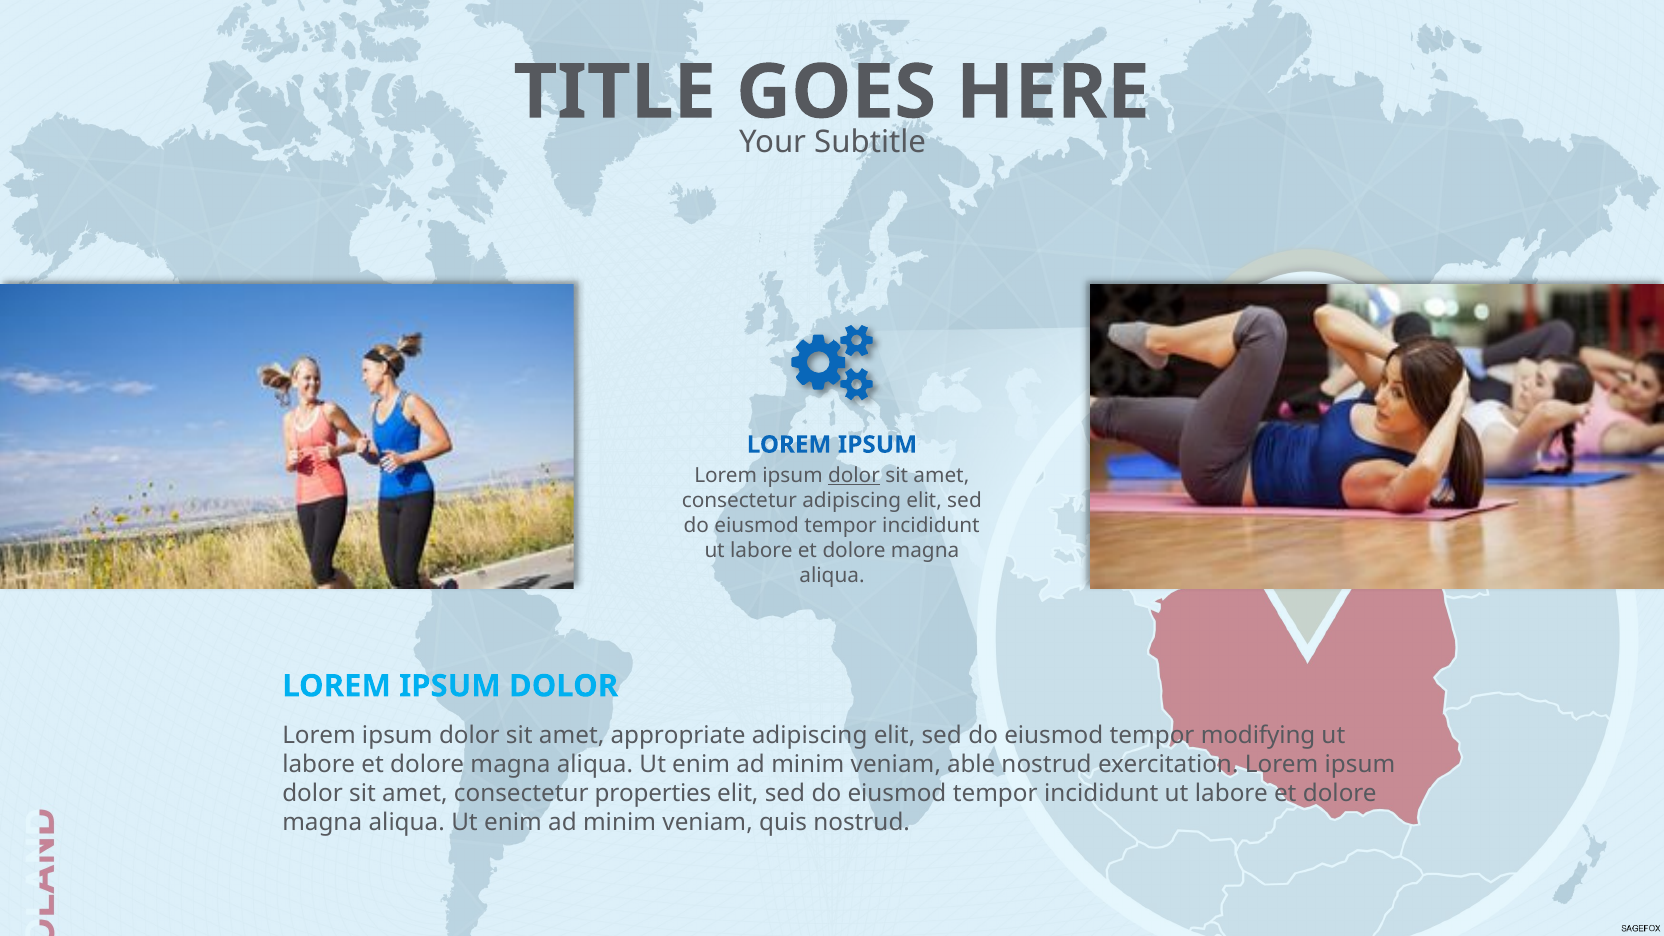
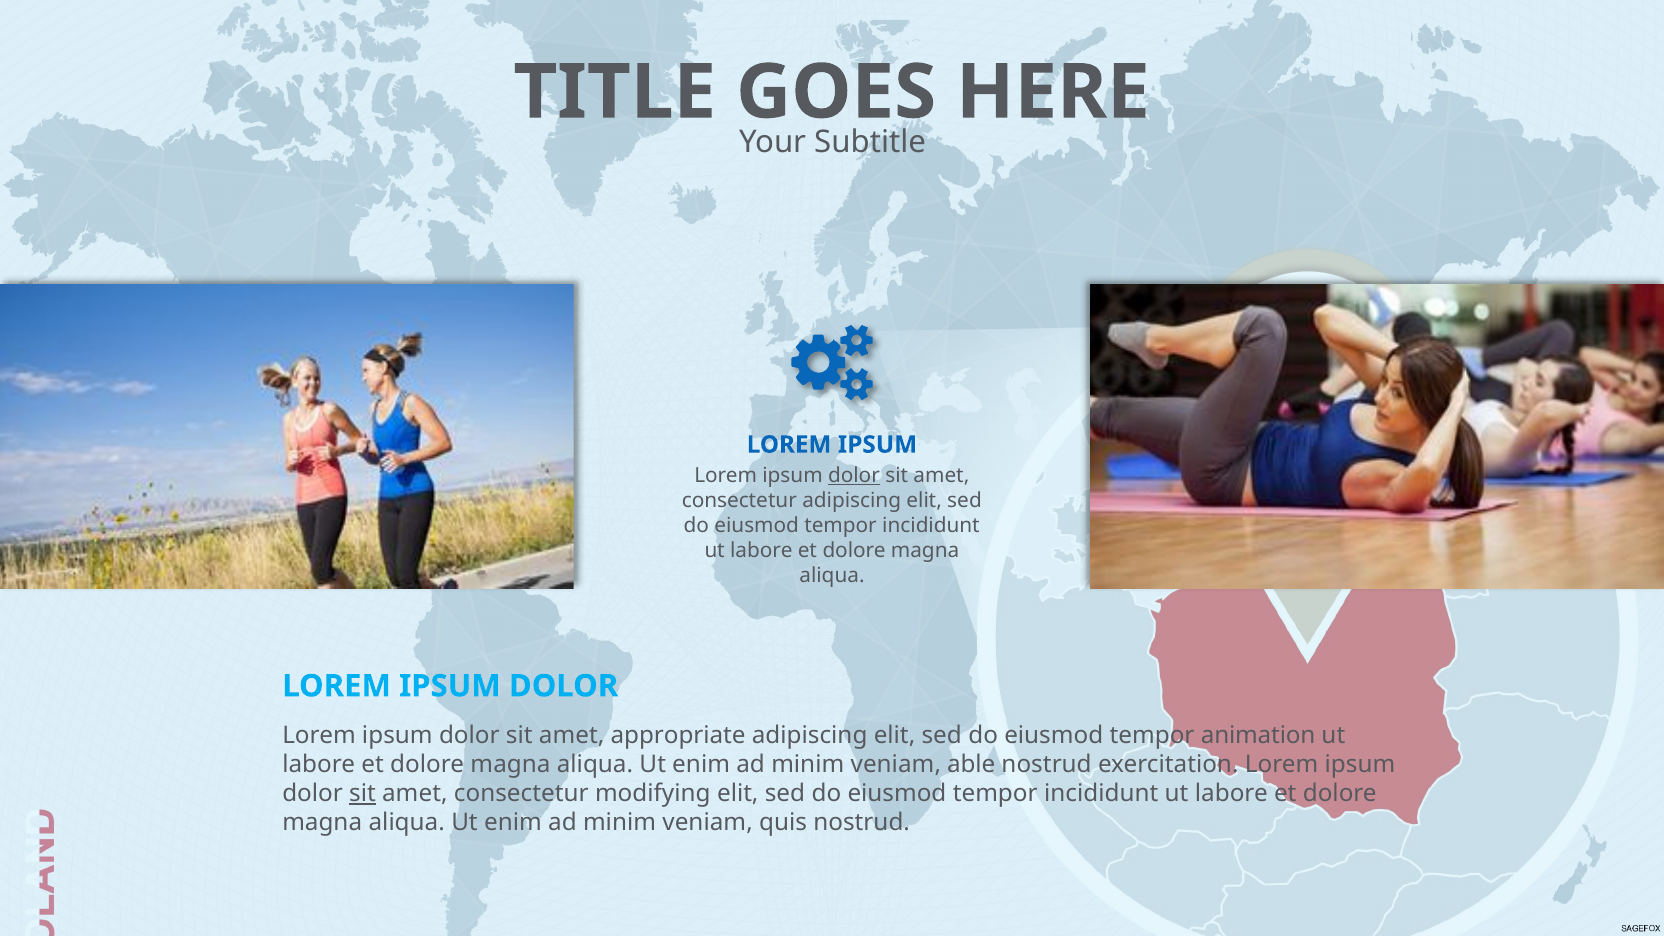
modifying: modifying -> animation
sit at (363, 794) underline: none -> present
properties: properties -> modifying
